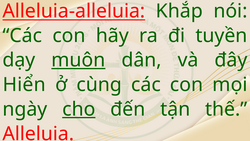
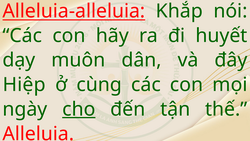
tuyền: tuyền -> huyết
muôn underline: present -> none
Hiển: Hiển -> Hiệp
